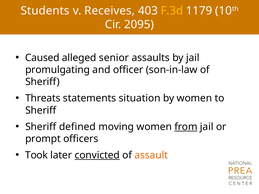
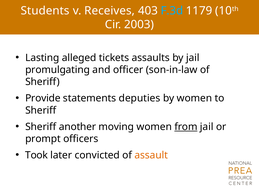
F.3d colour: yellow -> light blue
2095: 2095 -> 2003
Caused: Caused -> Lasting
senior: senior -> tickets
Threats: Threats -> Provide
situation: situation -> deputies
defined: defined -> another
convicted underline: present -> none
